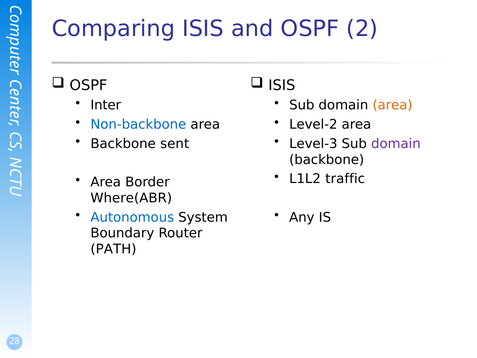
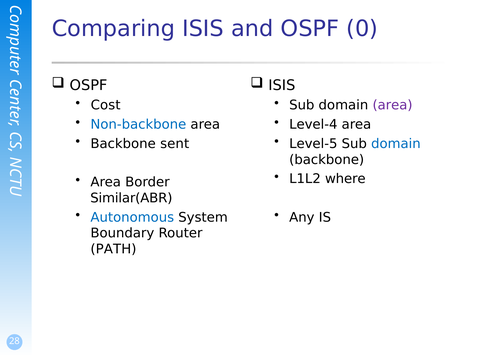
2: 2 -> 0
Inter: Inter -> Cost
area at (393, 105) colour: orange -> purple
Level-2: Level-2 -> Level-4
Level-3: Level-3 -> Level-5
domain at (396, 144) colour: purple -> blue
traffic: traffic -> where
Where(ABR: Where(ABR -> Similar(ABR
